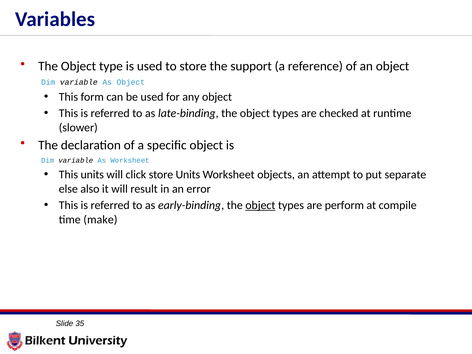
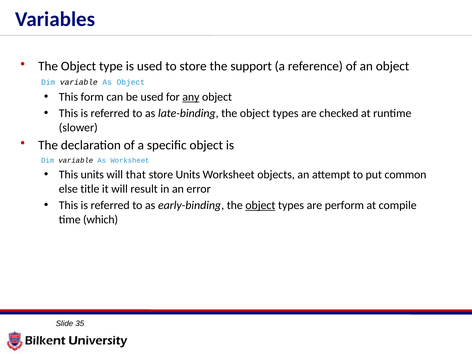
any underline: none -> present
click: click -> that
separate: separate -> common
also: also -> title
make: make -> which
